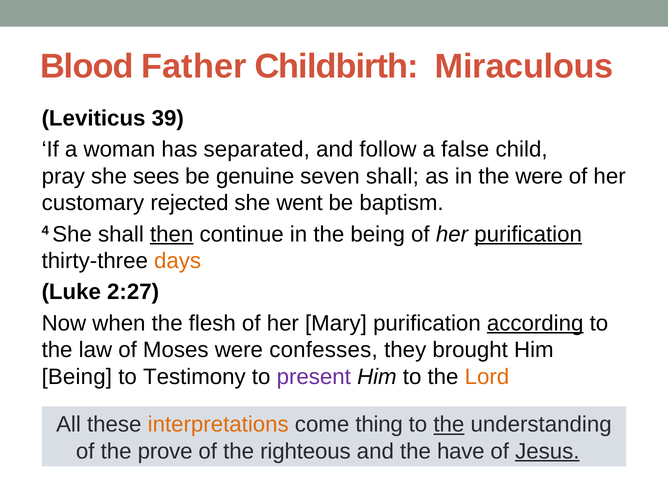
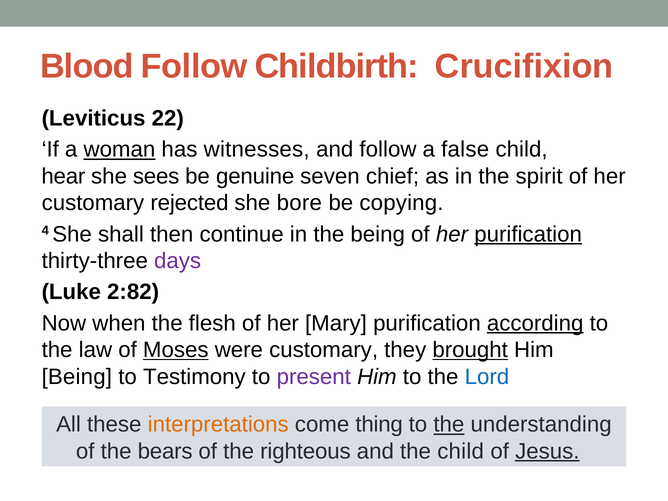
Blood Father: Father -> Follow
Miraculous: Miraculous -> Crucifixion
39: 39 -> 22
woman underline: none -> present
separated: separated -> witnesses
pray: pray -> hear
seven shall: shall -> chief
the were: were -> spirit
went: went -> bore
baptism: baptism -> copying
then underline: present -> none
days colour: orange -> purple
2:27: 2:27 -> 2:82
Moses underline: none -> present
were confesses: confesses -> customary
brought underline: none -> present
Lord colour: orange -> blue
prove: prove -> bears
the have: have -> child
